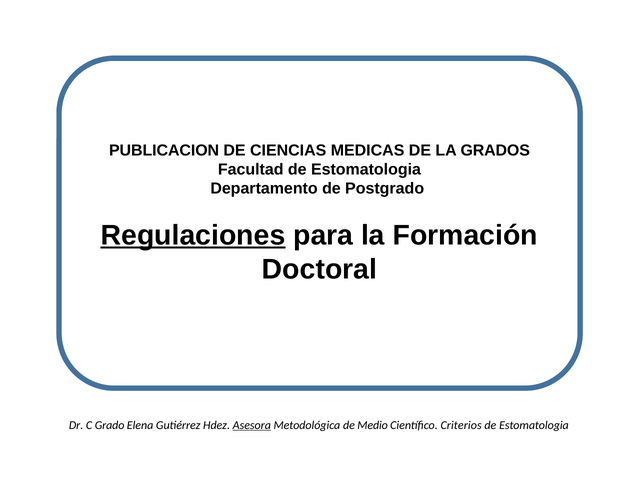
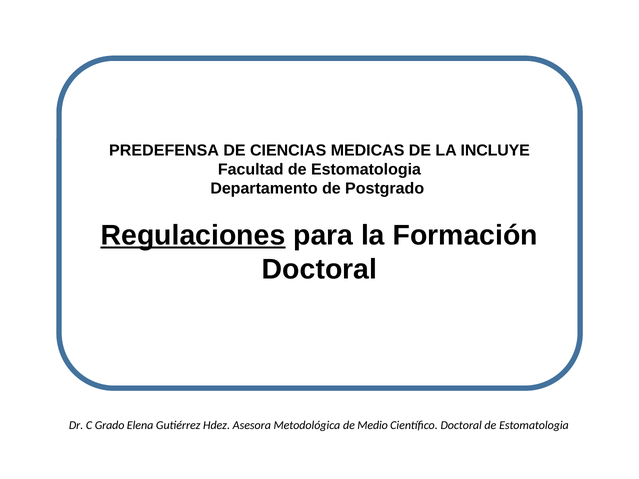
PUBLICACION: PUBLICACION -> PREDEFENSA
GRADOS: GRADOS -> INCLUYE
Asesora underline: present -> none
Científico Criterios: Criterios -> Doctoral
